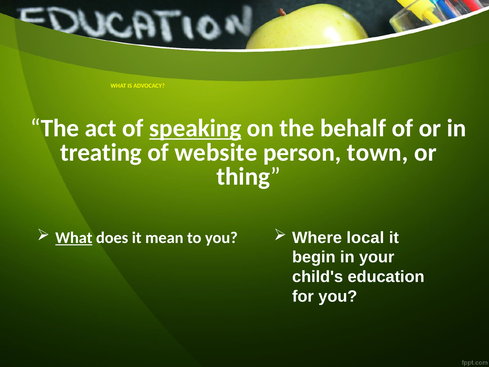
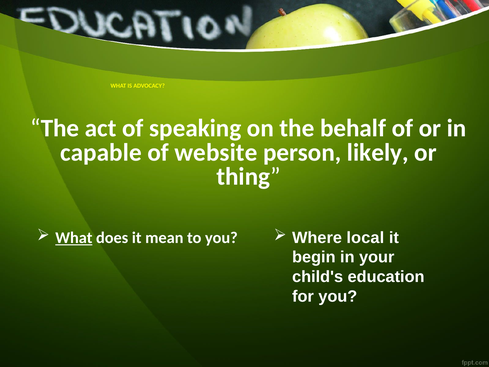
speaking underline: present -> none
treating: treating -> capable
town: town -> likely
